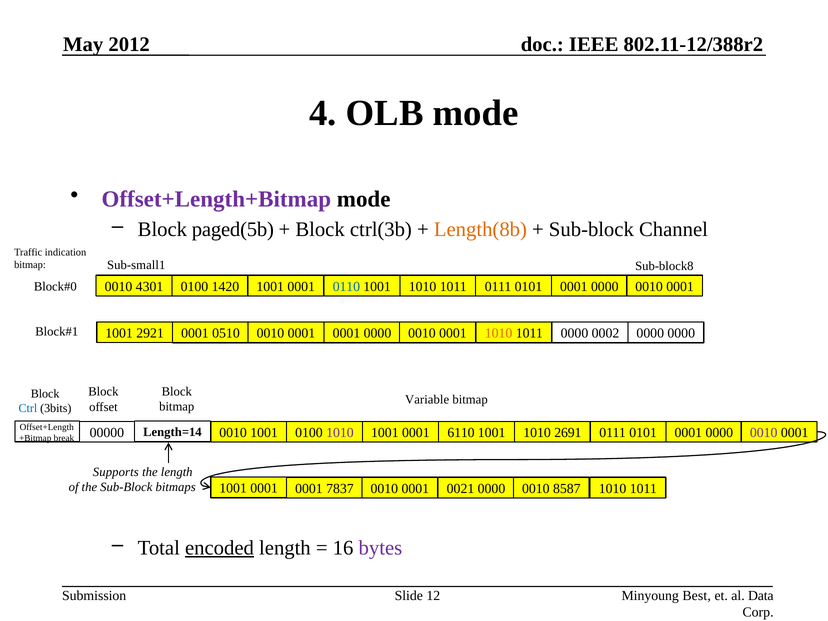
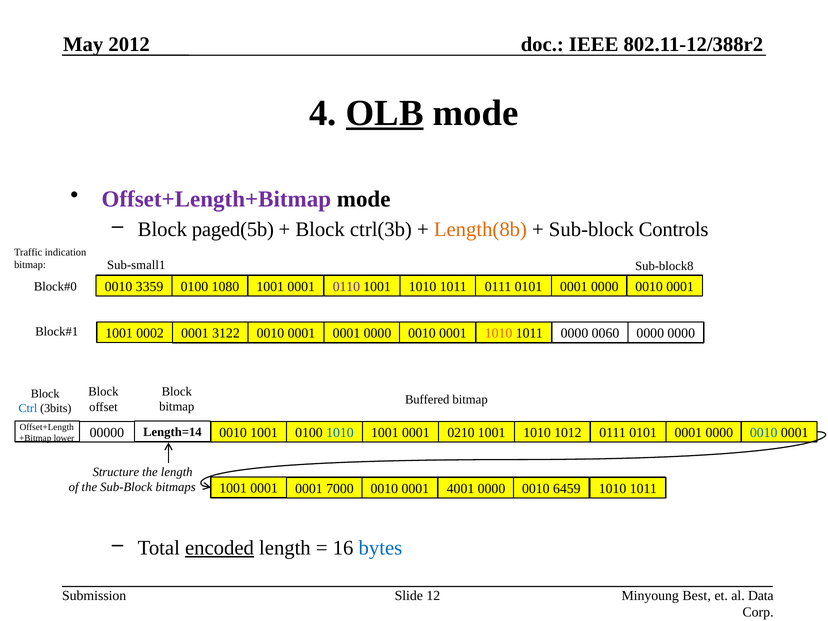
OLB underline: none -> present
Channel: Channel -> Controls
4301: 4301 -> 3359
1420: 1420 -> 1080
0110 colour: blue -> purple
0002: 0002 -> 0060
2921: 2921 -> 0002
0510: 0510 -> 3122
Variable: Variable -> Buffered
1010 at (340, 433) colour: purple -> blue
6110: 6110 -> 0210
2691: 2691 -> 1012
0010 at (764, 433) colour: purple -> blue
break: break -> lower
Supports: Supports -> Structure
7837: 7837 -> 7000
0021: 0021 -> 4001
8587: 8587 -> 6459
bytes colour: purple -> blue
